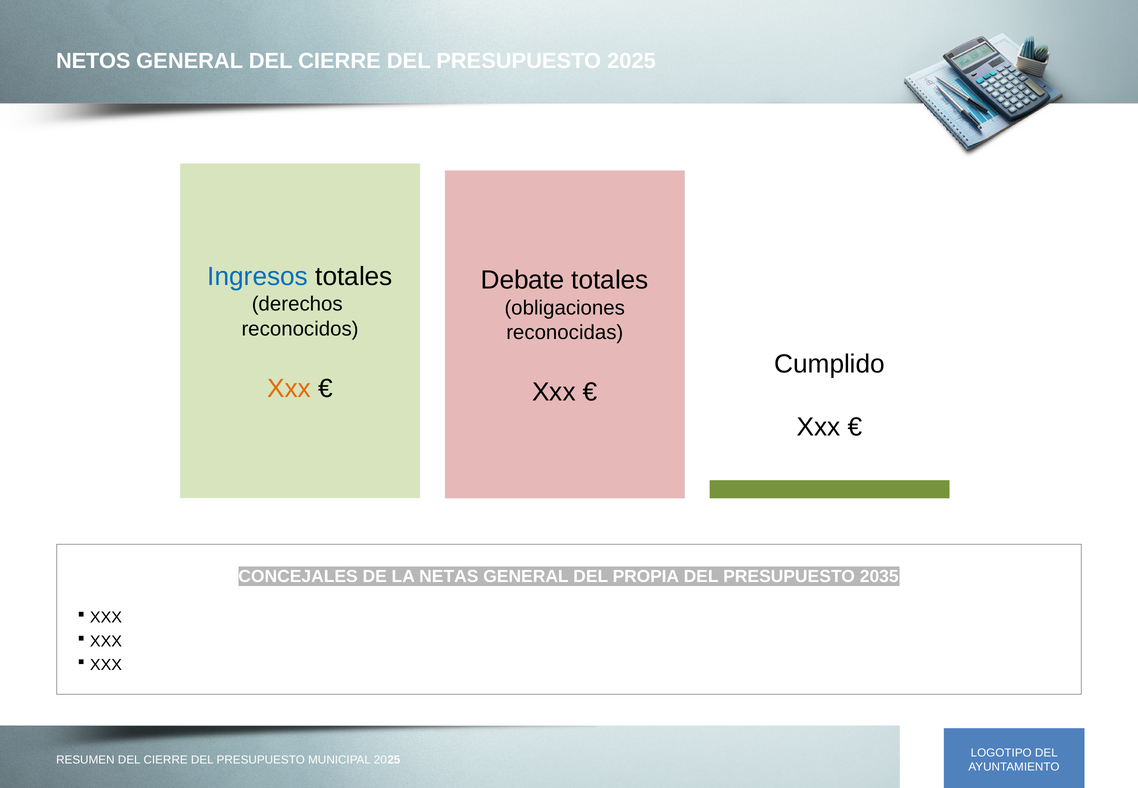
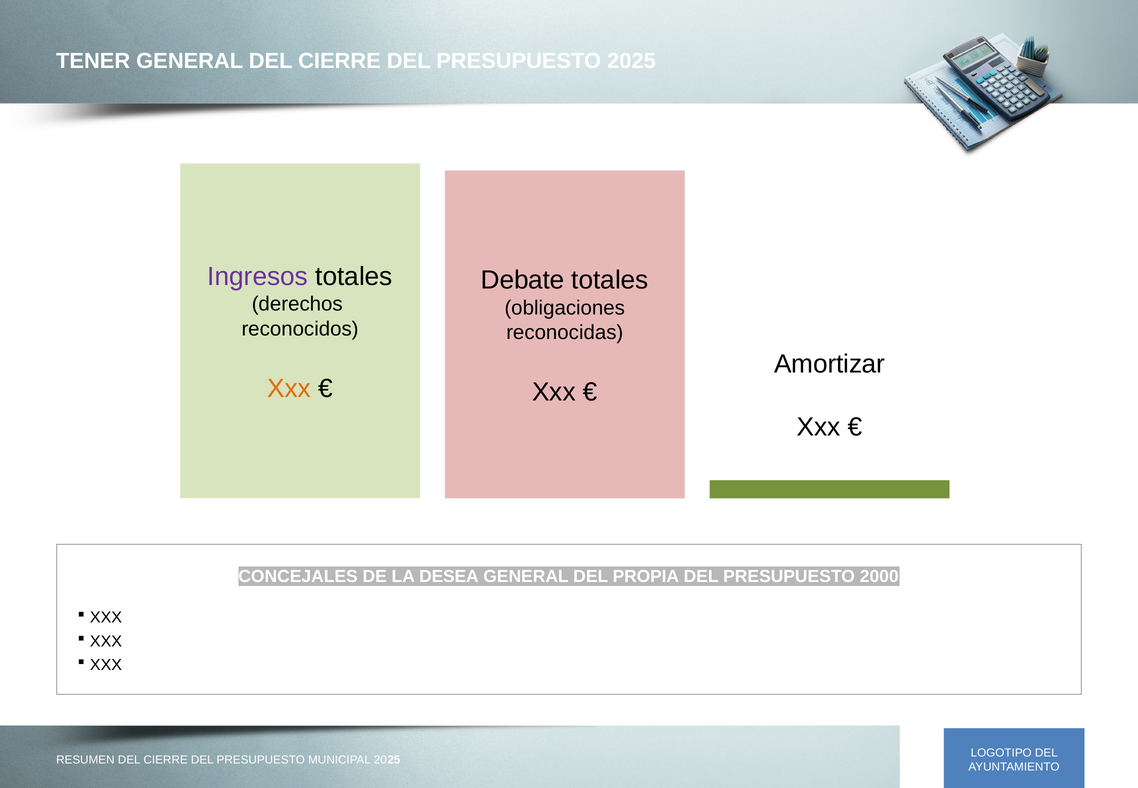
NETOS: NETOS -> TENER
Ingresos colour: blue -> purple
Cumplido: Cumplido -> Amortizar
NETAS: NETAS -> DESEA
2035: 2035 -> 2000
